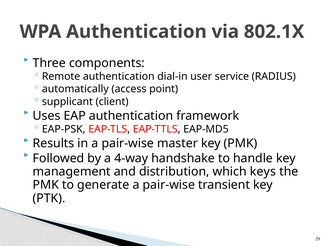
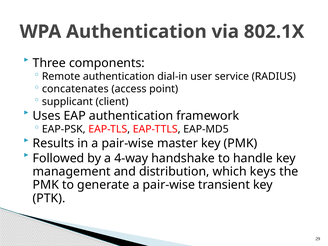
automatically: automatically -> concatenates
